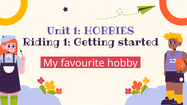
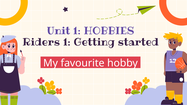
Riding: Riding -> Riders
